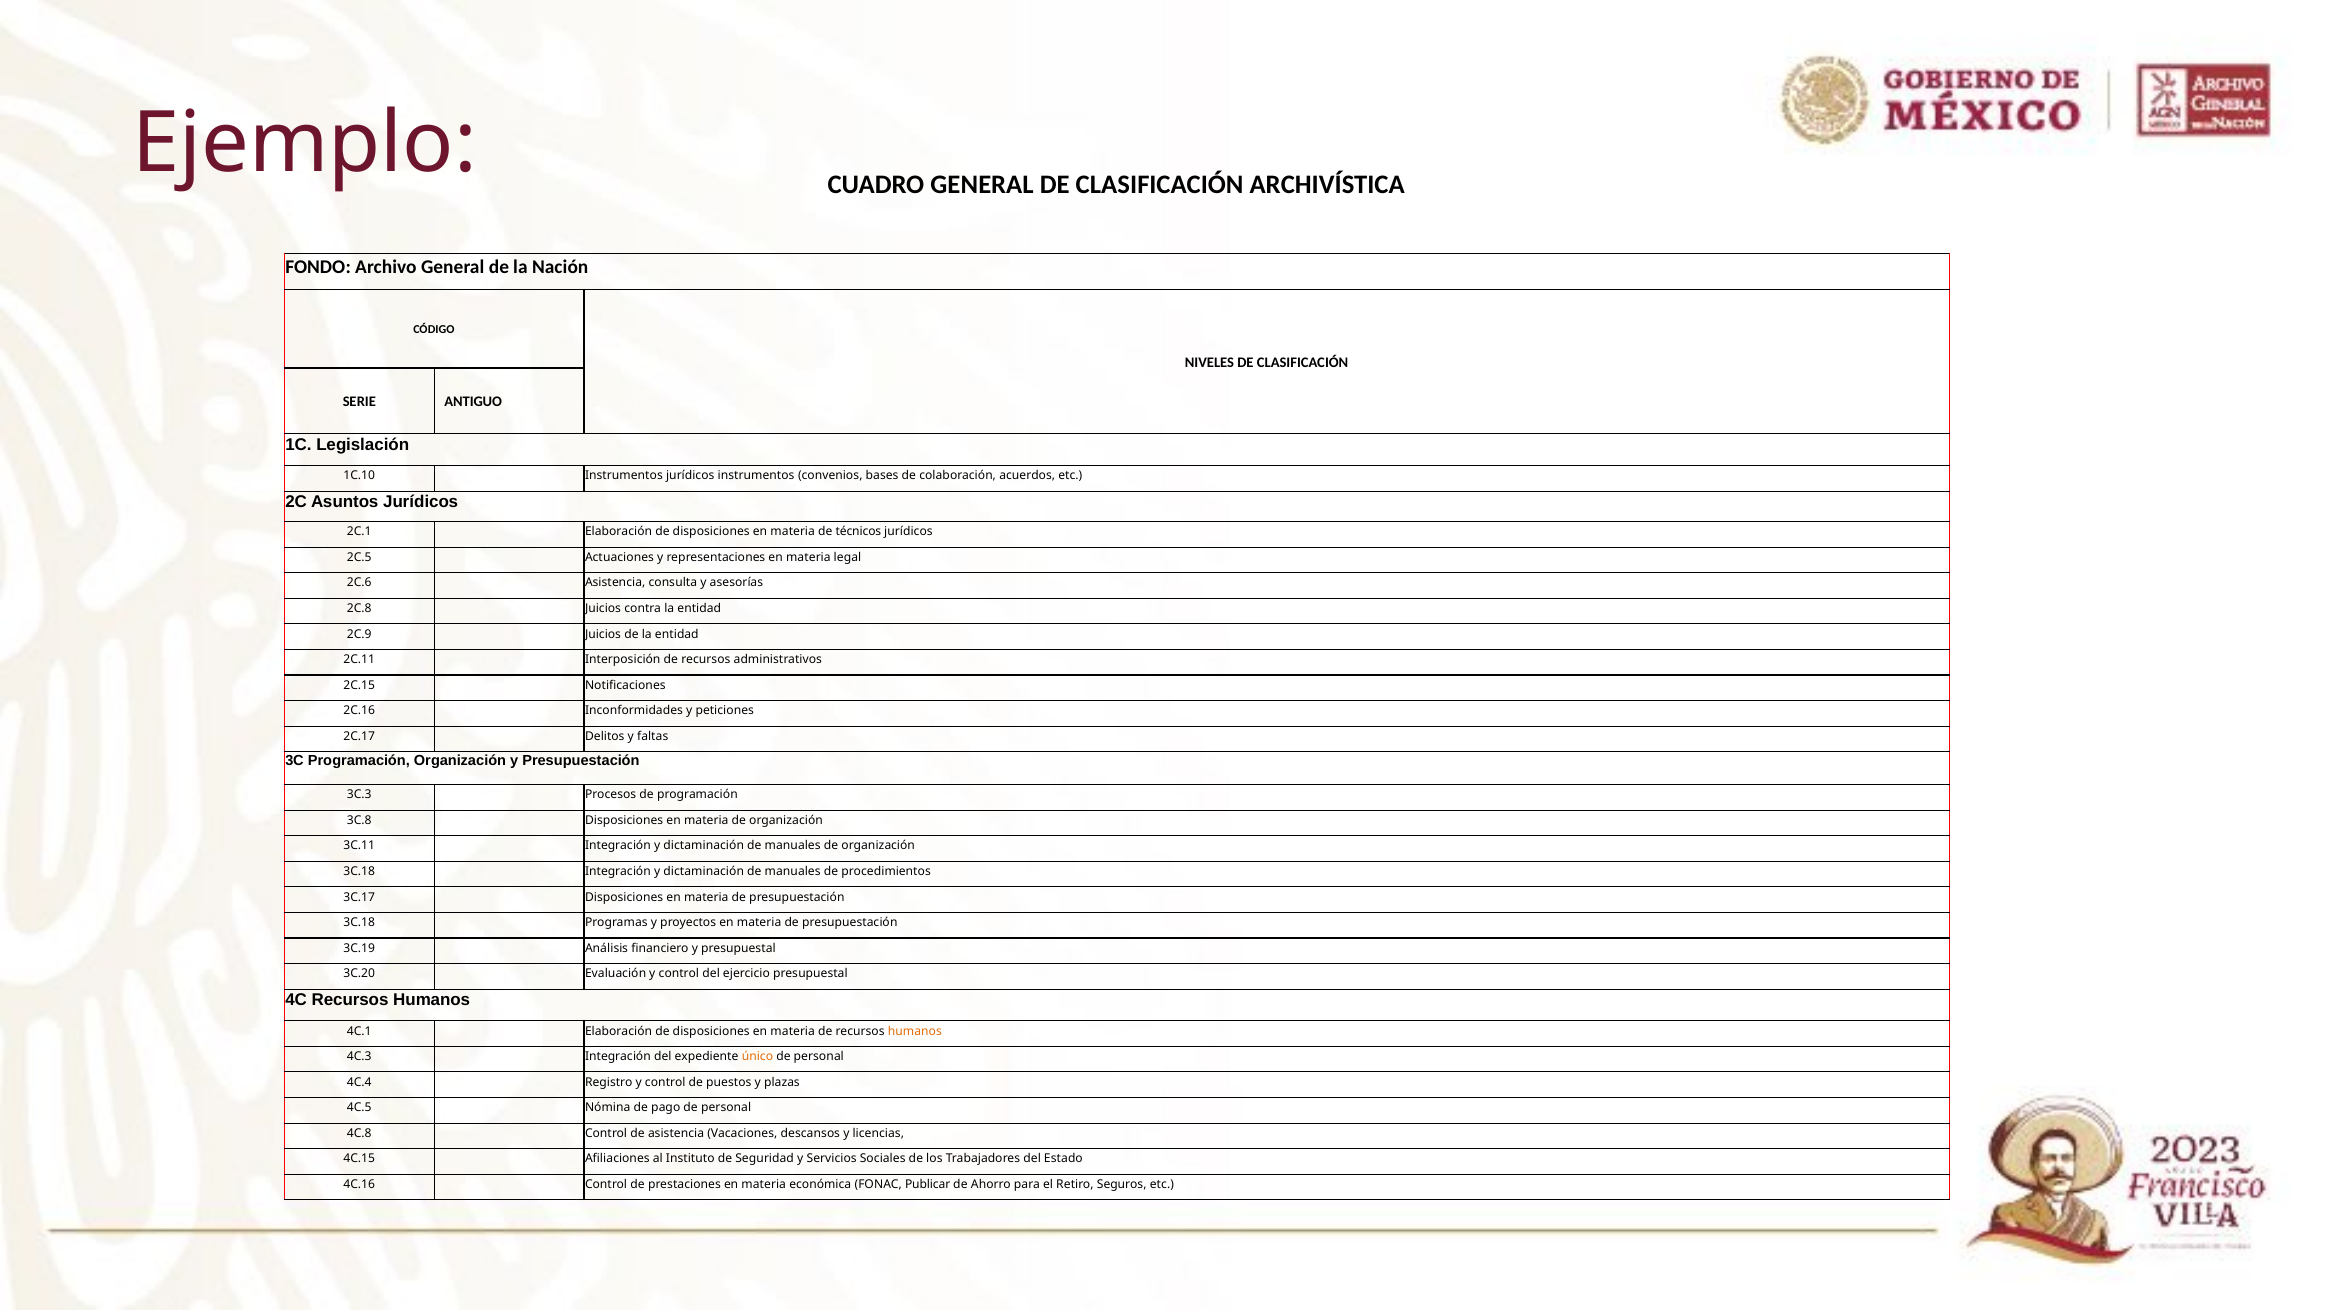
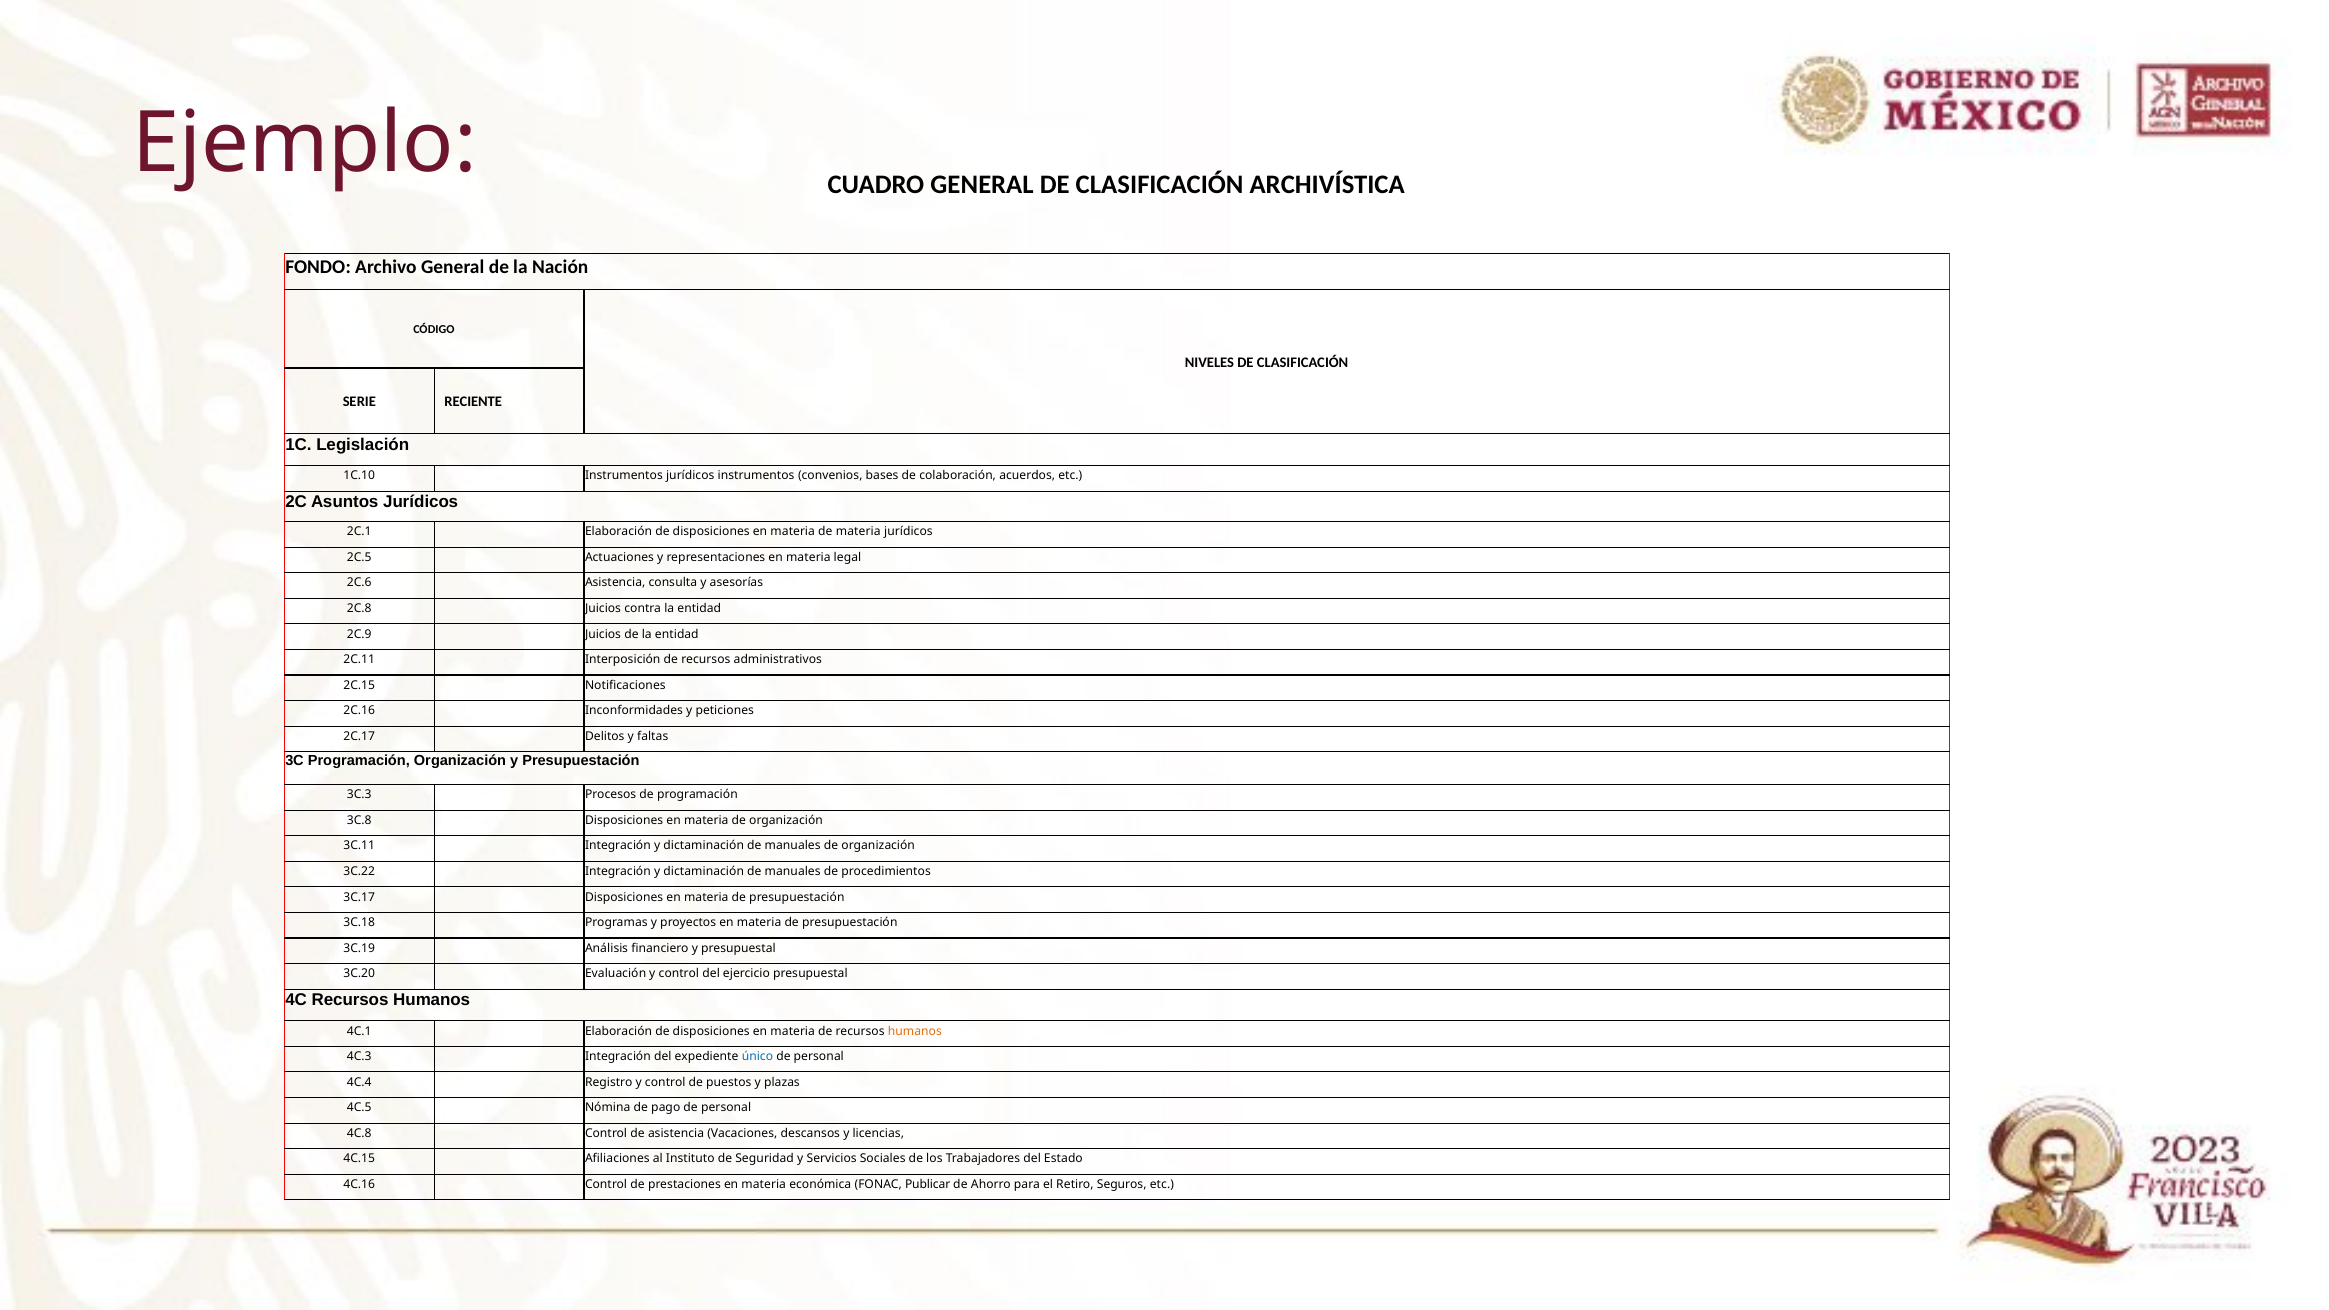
ANTIGUO: ANTIGUO -> RECIENTE
de técnicos: técnicos -> materia
3C.18 at (359, 872): 3C.18 -> 3C.22
único colour: orange -> blue
